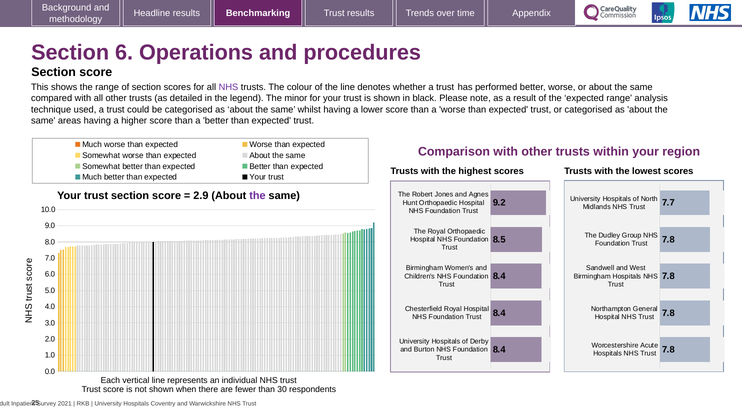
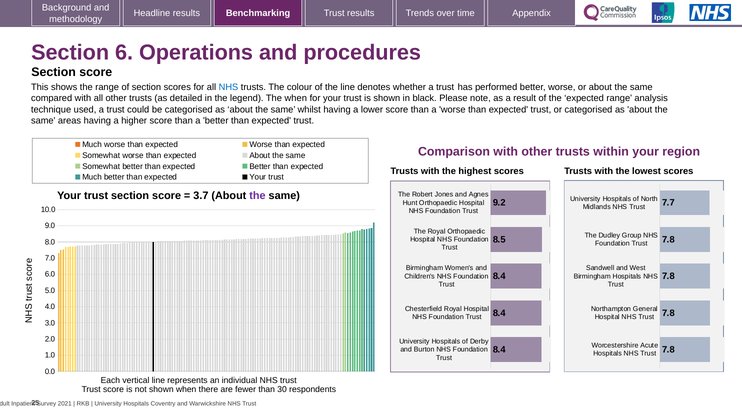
NHS at (228, 87) colour: purple -> blue
The minor: minor -> when
2.9: 2.9 -> 3.7
